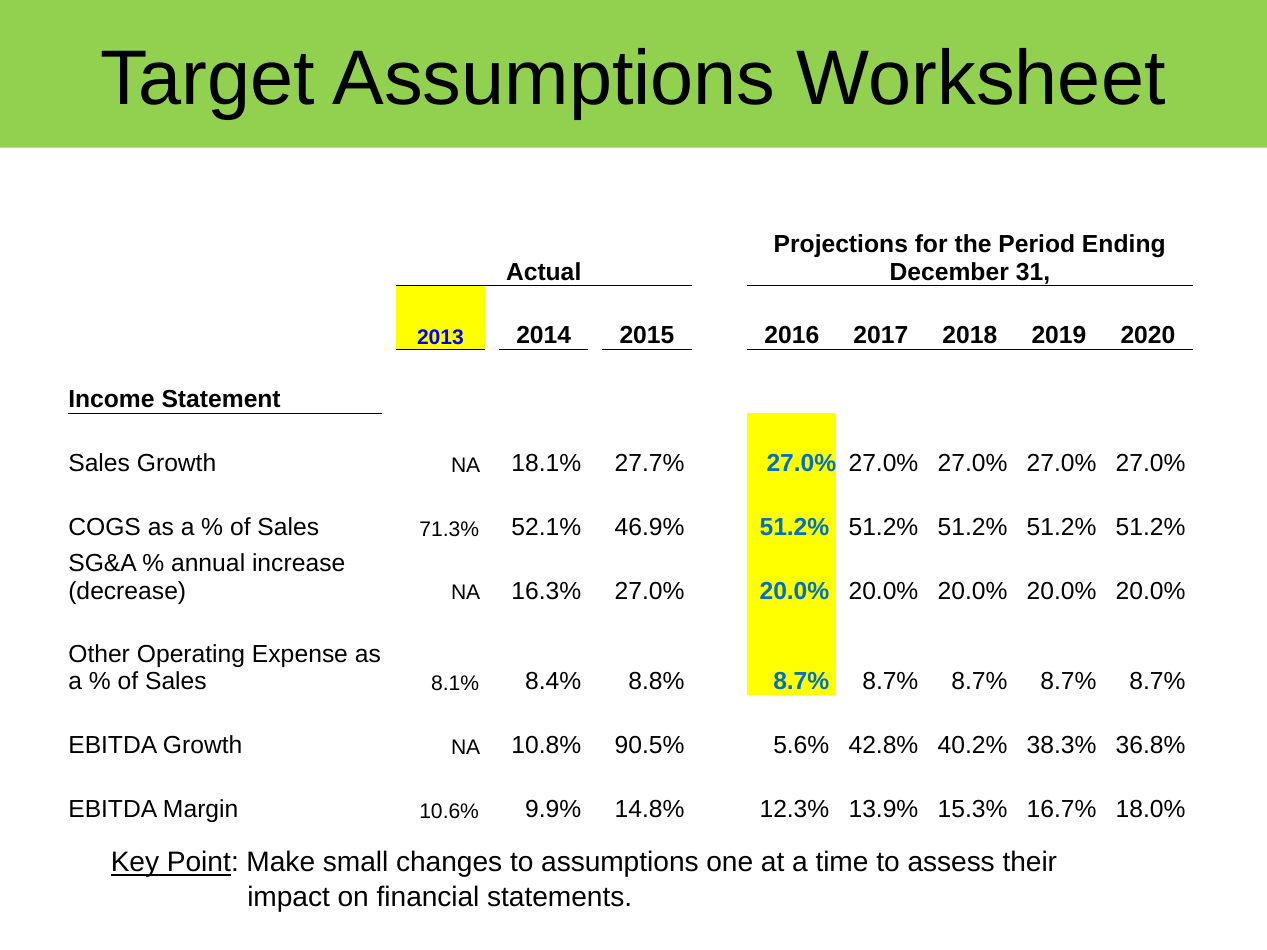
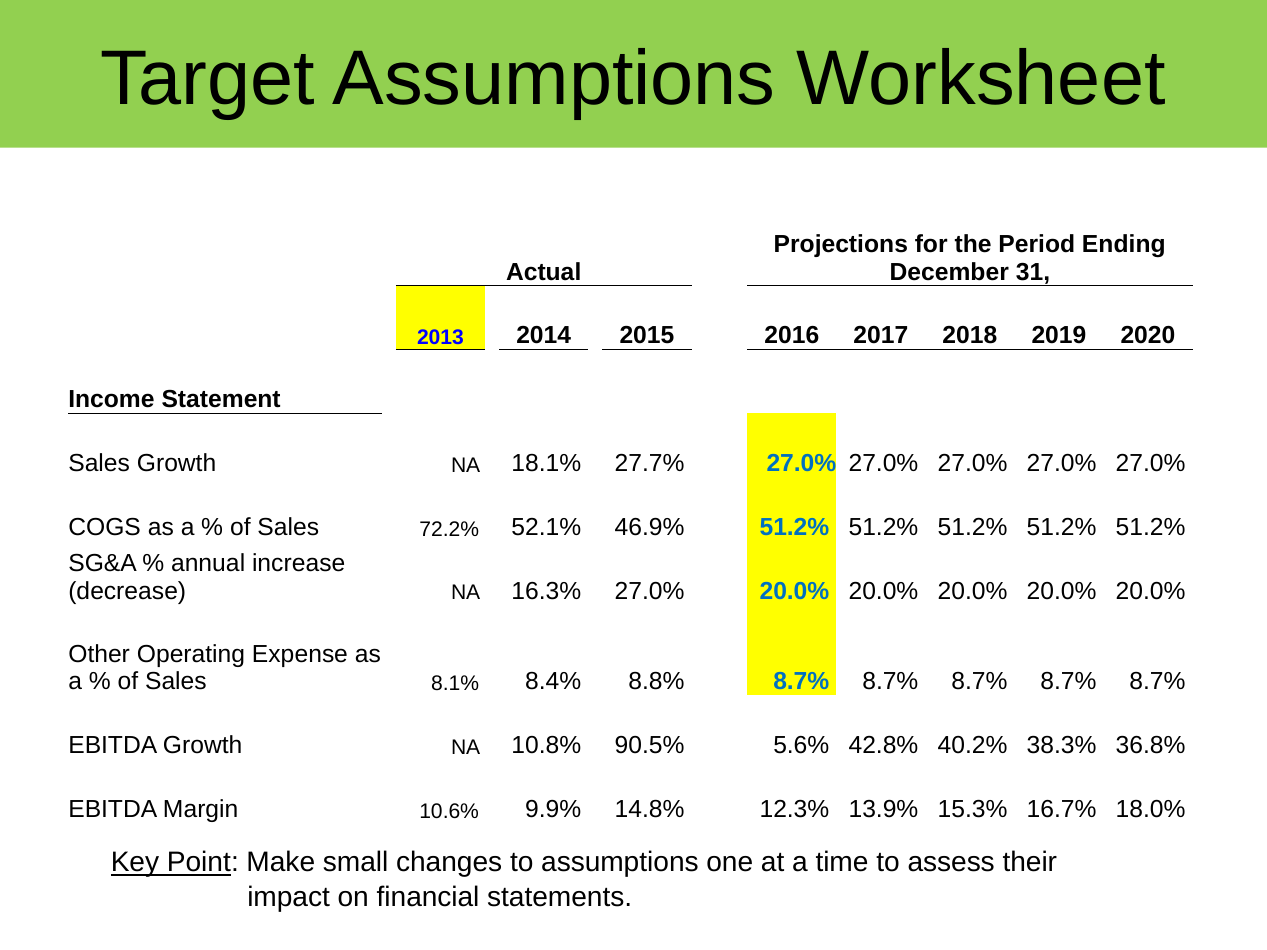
71.3%: 71.3% -> 72.2%
